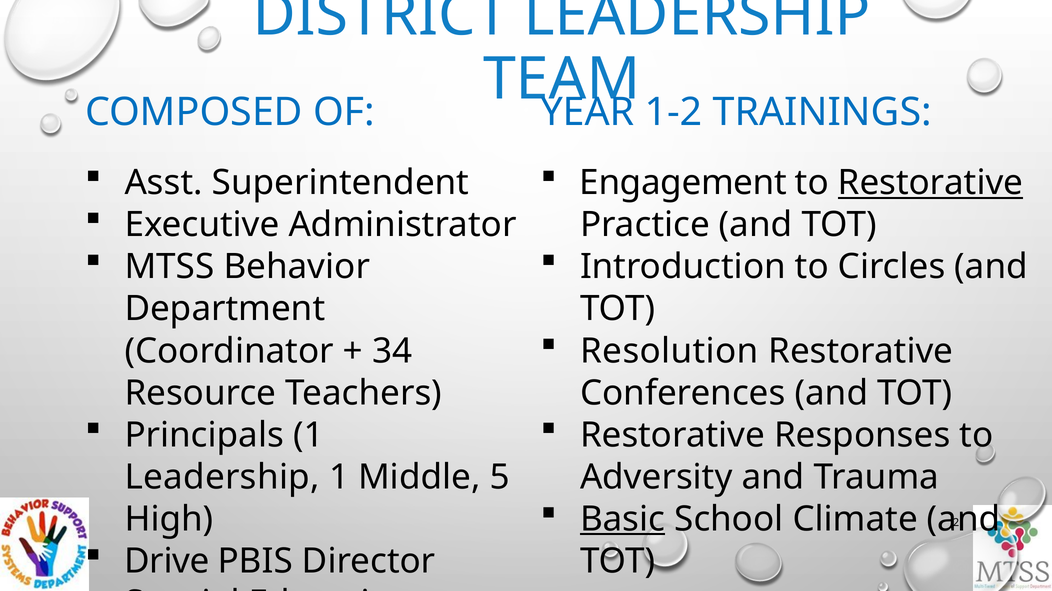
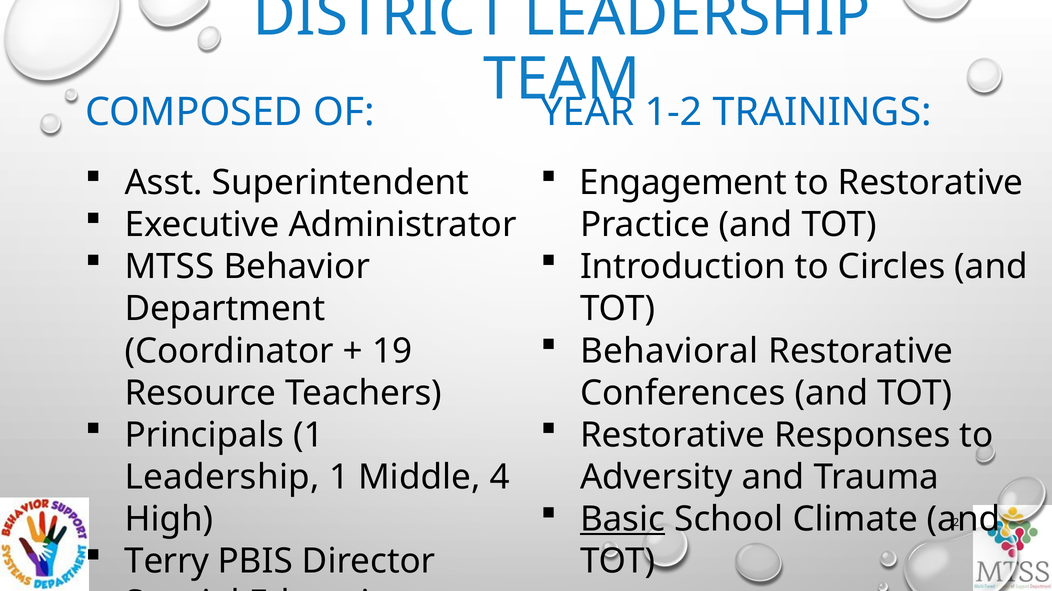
Restorative at (931, 183) underline: present -> none
Resolution: Resolution -> Behavioral
34: 34 -> 19
5: 5 -> 4
Drive: Drive -> Terry
